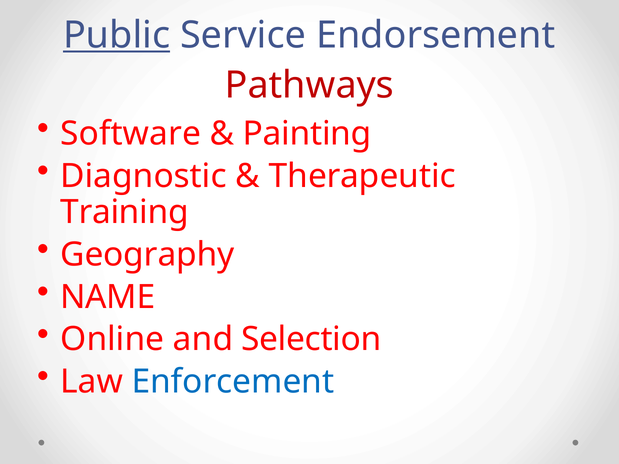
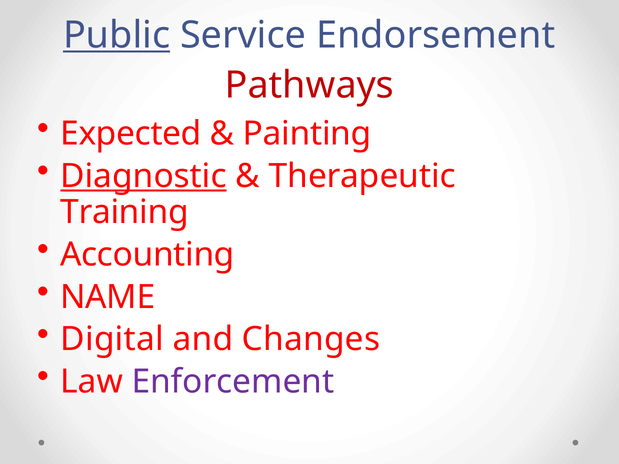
Software: Software -> Expected
Diagnostic underline: none -> present
Geography: Geography -> Accounting
Online: Online -> Digital
Selection: Selection -> Changes
Enforcement colour: blue -> purple
